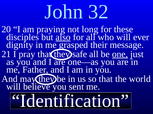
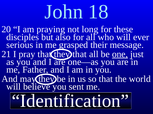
32: 32 -> 18
also underline: present -> none
dignity: dignity -> serious
safe at (80, 54): safe -> that
